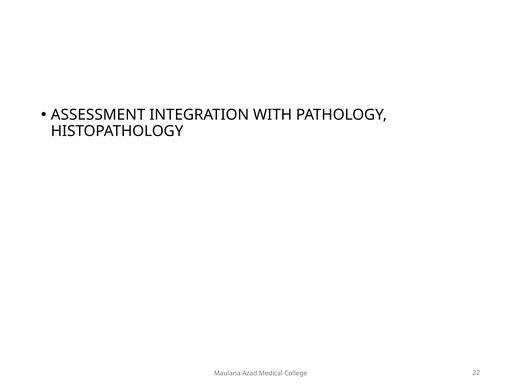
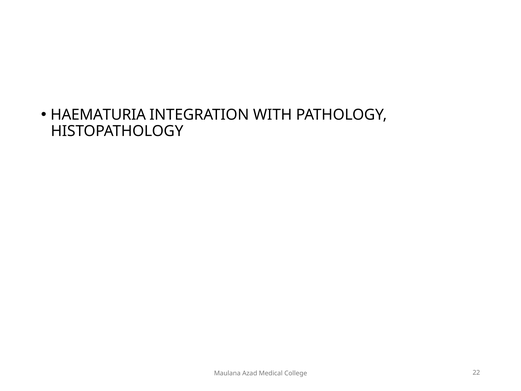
ASSESSMENT: ASSESSMENT -> HAEMATURIA
